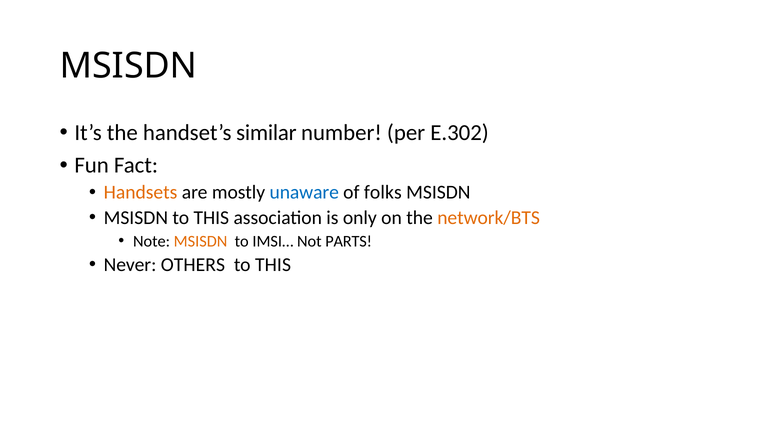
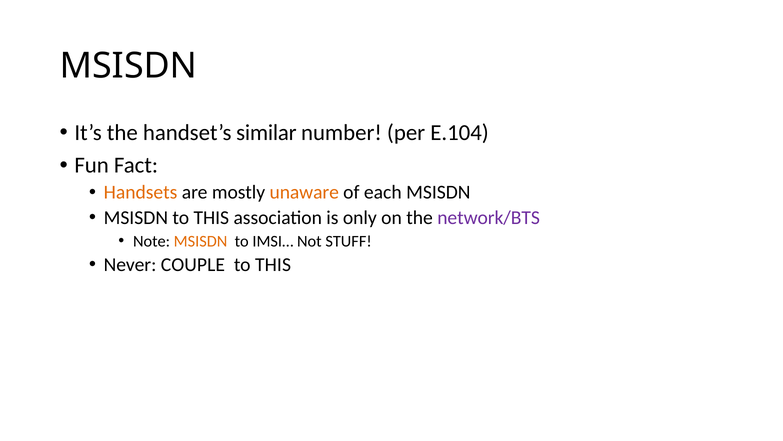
E.302: E.302 -> E.104
unaware colour: blue -> orange
folks: folks -> each
network/BTS colour: orange -> purple
PARTS: PARTS -> STUFF
OTHERS: OTHERS -> COUPLE
